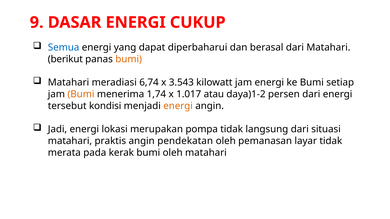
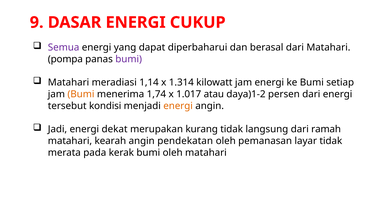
Semua colour: blue -> purple
berikut: berikut -> pompa
bumi at (129, 59) colour: orange -> purple
6,74: 6,74 -> 1,14
3.543: 3.543 -> 1.314
lokasi: lokasi -> dekat
pompa: pompa -> kurang
situasi: situasi -> ramah
praktis: praktis -> kearah
